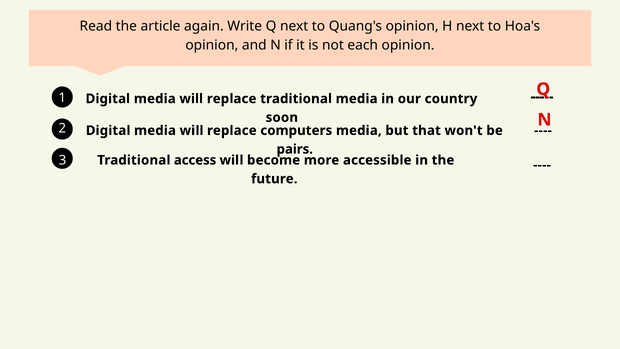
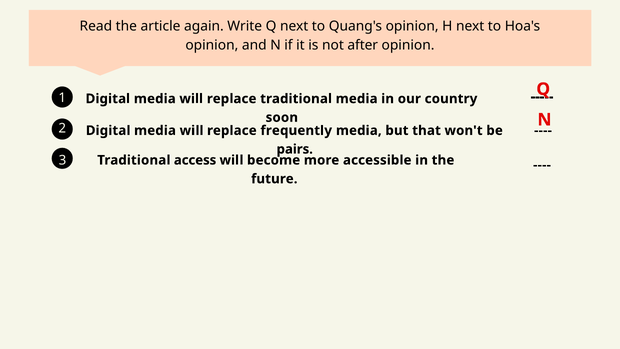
each: each -> after
computers: computers -> frequently
